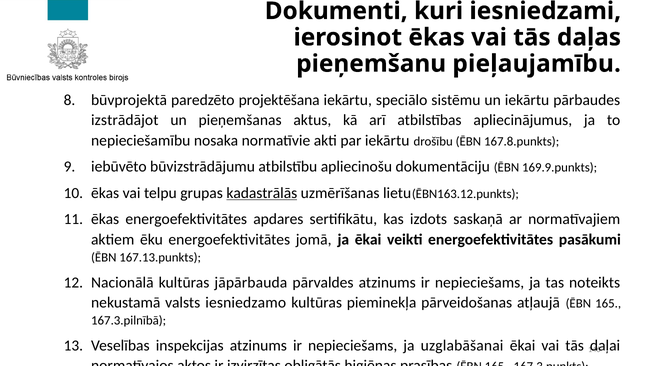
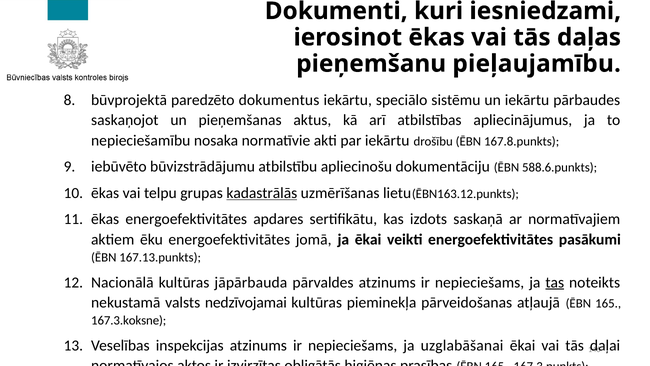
projektēšana: projektēšana -> dokumentus
izstrādājot: izstrādājot -> saskaņojot
169.9.punkts: 169.9.punkts -> 588.6.punkts
tas underline: none -> present
iesniedzamo: iesniedzamo -> nedzīvojamai
167.3.pilnībā: 167.3.pilnībā -> 167.3.koksne
